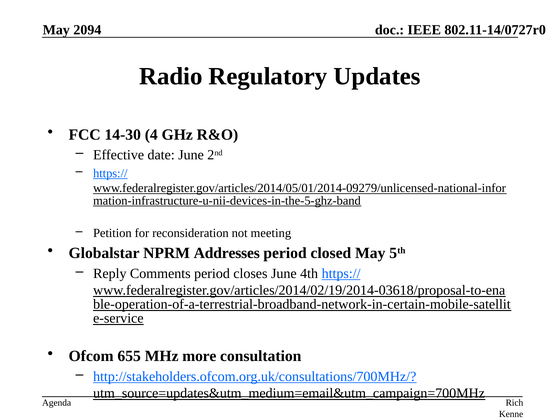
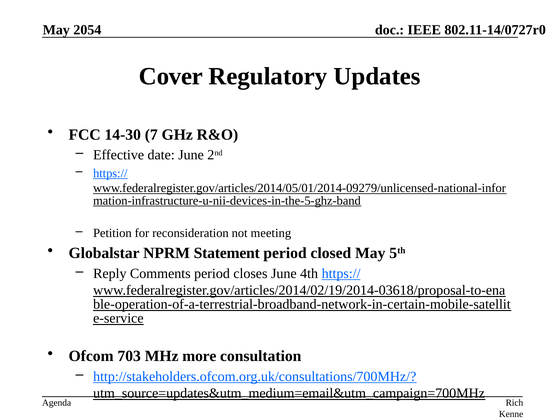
2094: 2094 -> 2054
Radio: Radio -> Cover
4: 4 -> 7
Addresses: Addresses -> Statement
655: 655 -> 703
